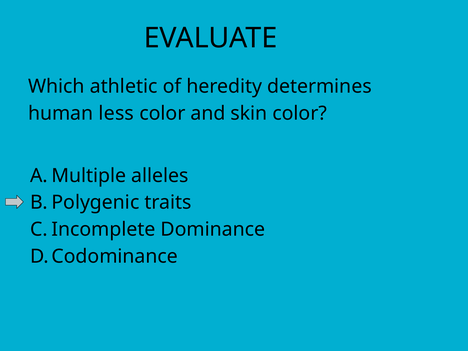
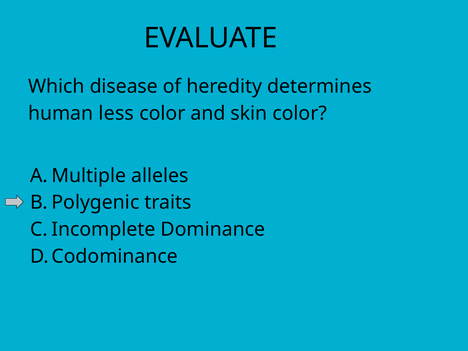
athletic: athletic -> disease
